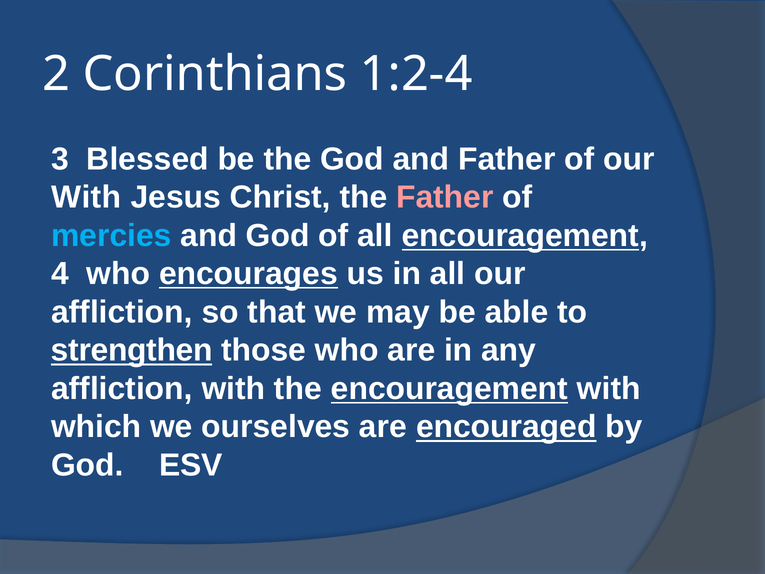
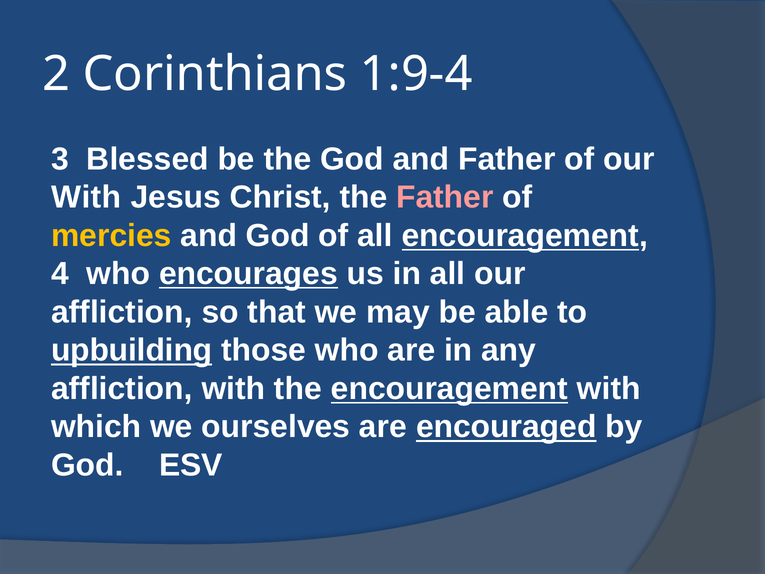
1:2-4: 1:2-4 -> 1:9-4
mercies colour: light blue -> yellow
strengthen: strengthen -> upbuilding
